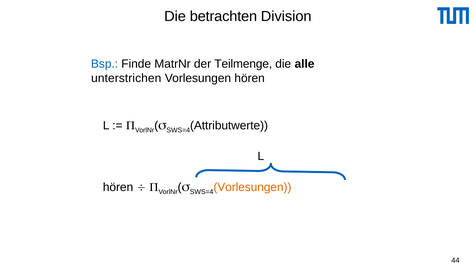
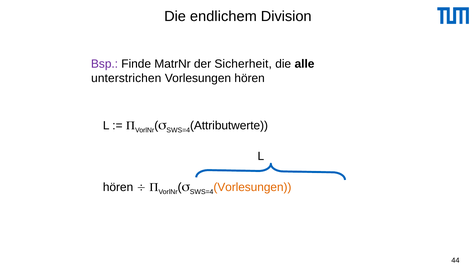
betrachten: betrachten -> endlichem
Bsp colour: blue -> purple
Teilmenge: Teilmenge -> Sicherheit
